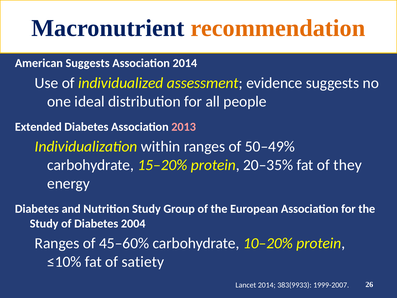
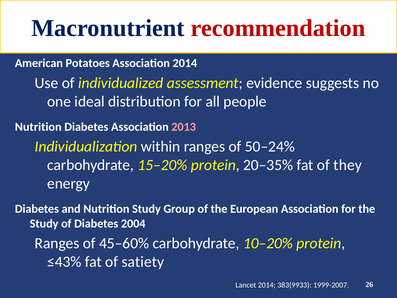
recommendation colour: orange -> red
American Suggests: Suggests -> Potatoes
Extended at (38, 127): Extended -> Nutrition
50–49%: 50–49% -> 50–24%
≤10%: ≤10% -> ≤43%
